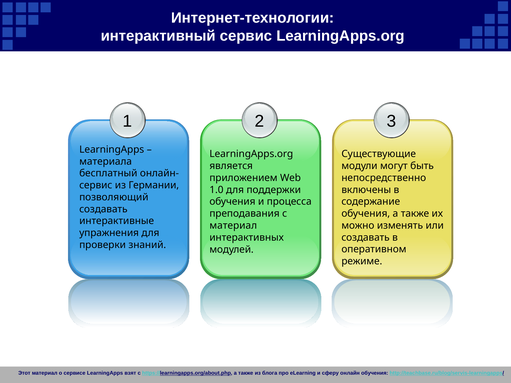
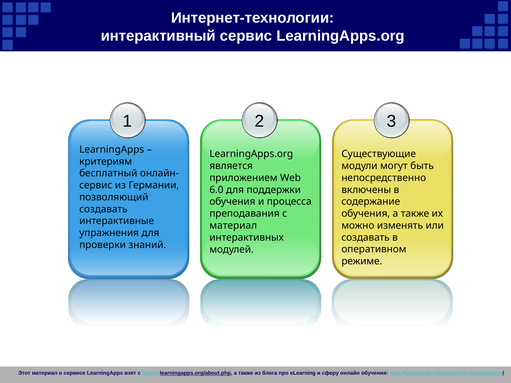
материала: материала -> критериям
1.0: 1.0 -> 6.0
